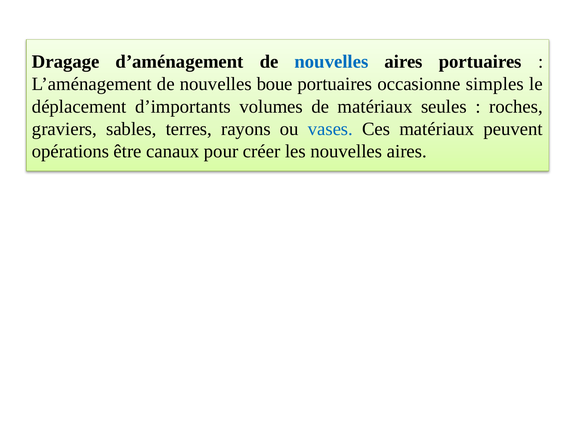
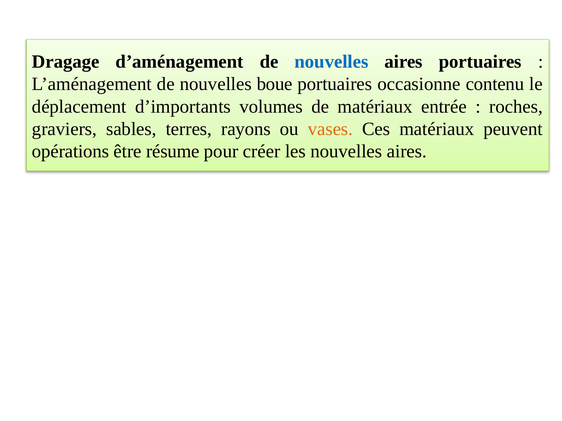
simples: simples -> contenu
seules: seules -> entrée
vases colour: blue -> orange
canaux: canaux -> résume
